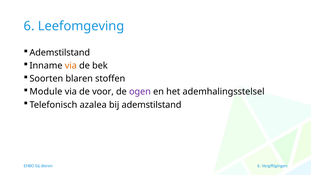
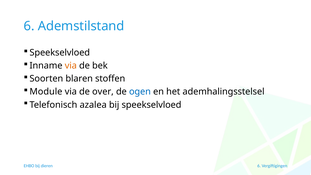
Leefomgeving: Leefomgeving -> Ademstilstand
Ademstilstand at (60, 53): Ademstilstand -> Speekselvloed
voor: voor -> over
ogen colour: purple -> blue
bij ademstilstand: ademstilstand -> speekselvloed
